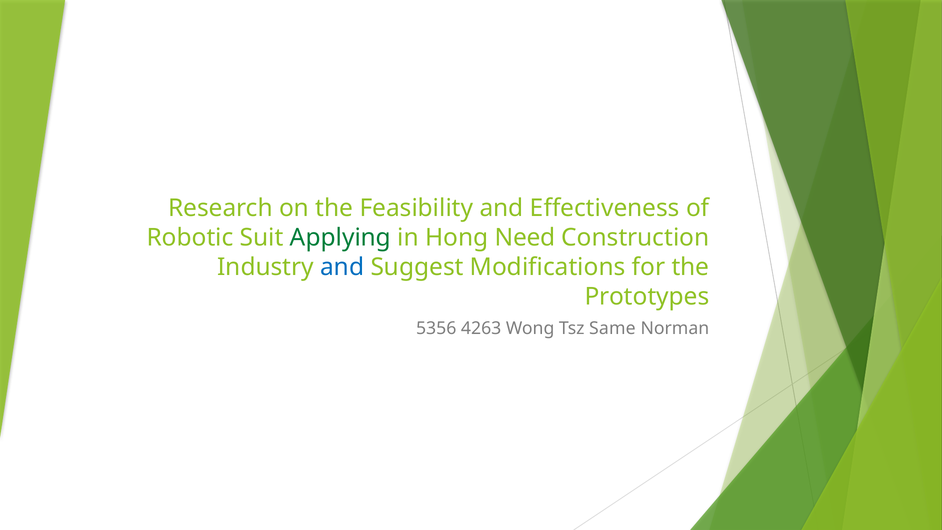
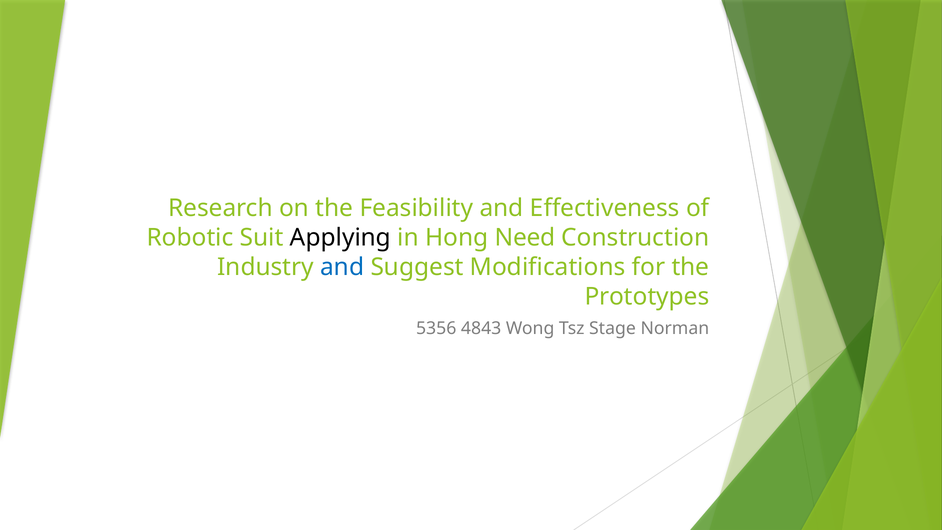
Applying colour: green -> black
4263: 4263 -> 4843
Same: Same -> Stage
